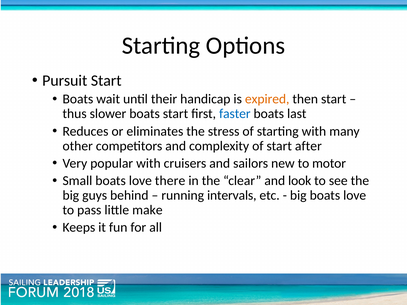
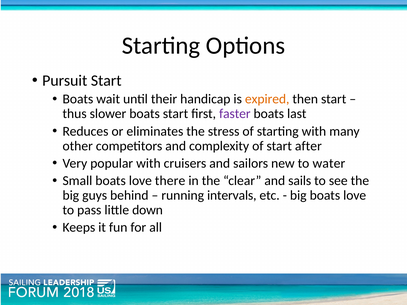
faster colour: blue -> purple
motor: motor -> water
look: look -> sails
make: make -> down
